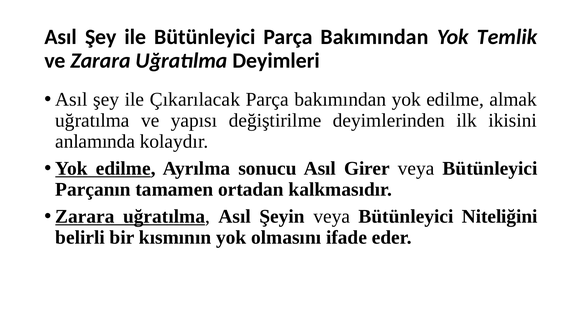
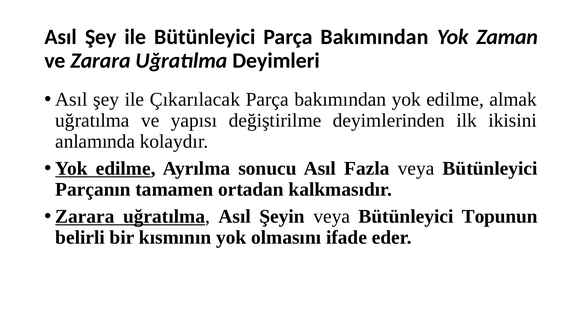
Temlik: Temlik -> Zaman
Girer: Girer -> Fazla
Niteliğini: Niteliğini -> Topunun
